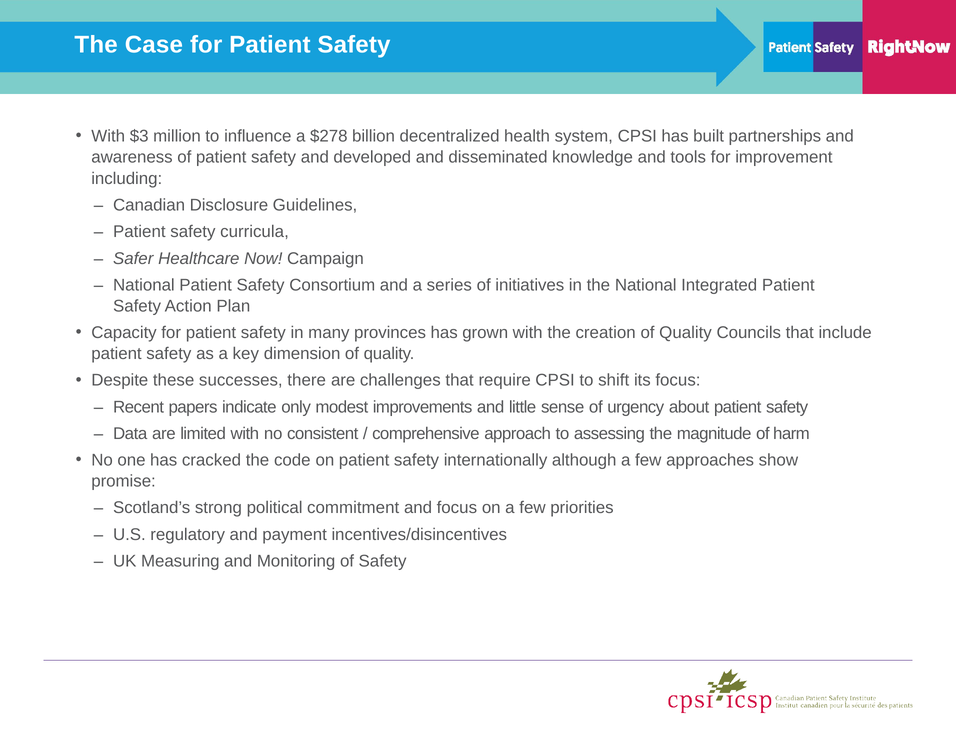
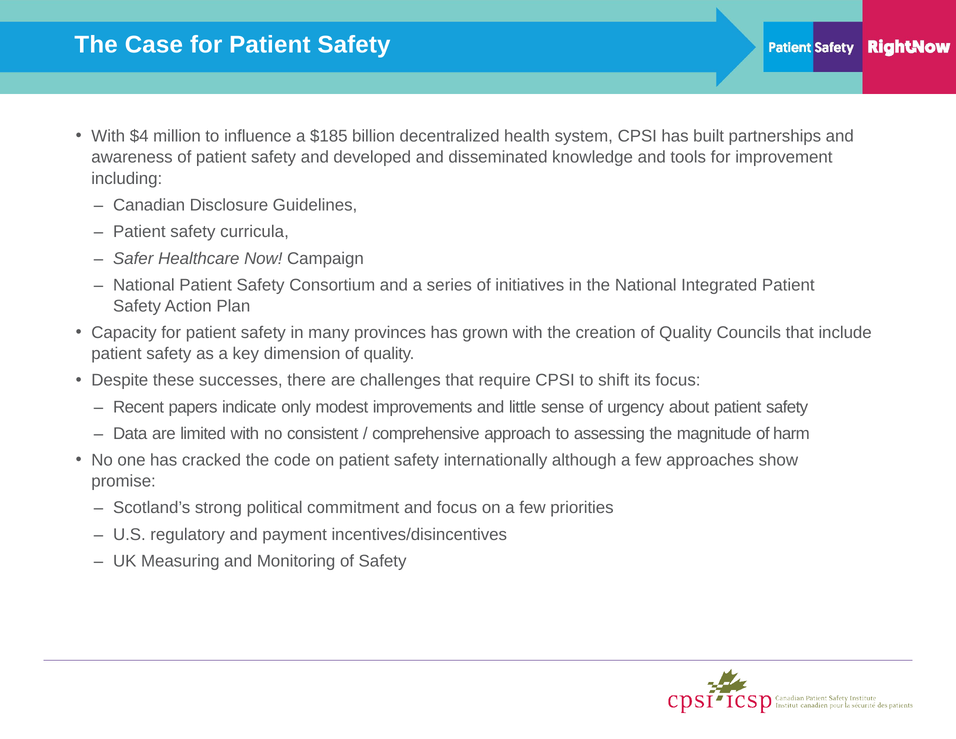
$3: $3 -> $4
$278: $278 -> $185
